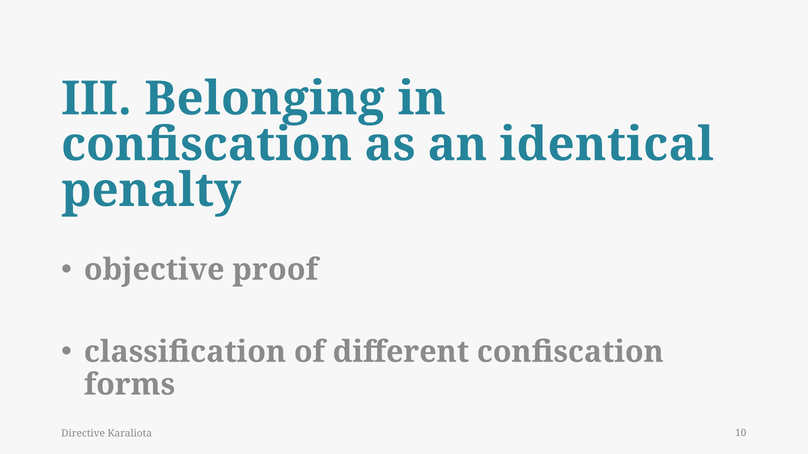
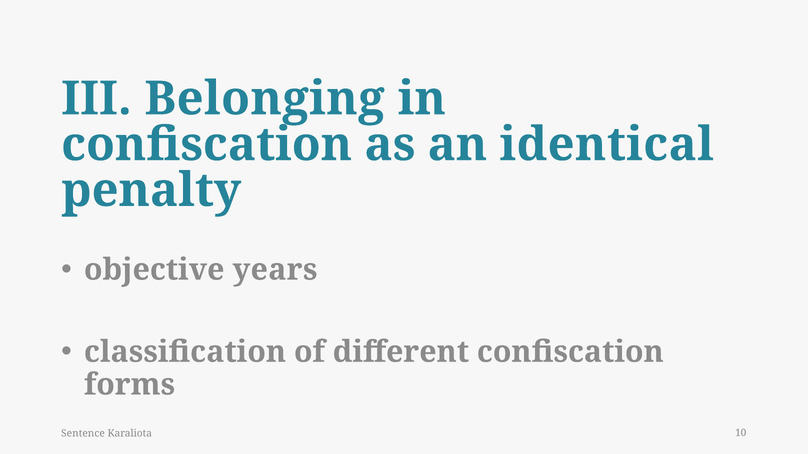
proof: proof -> years
Directive: Directive -> Sentence
